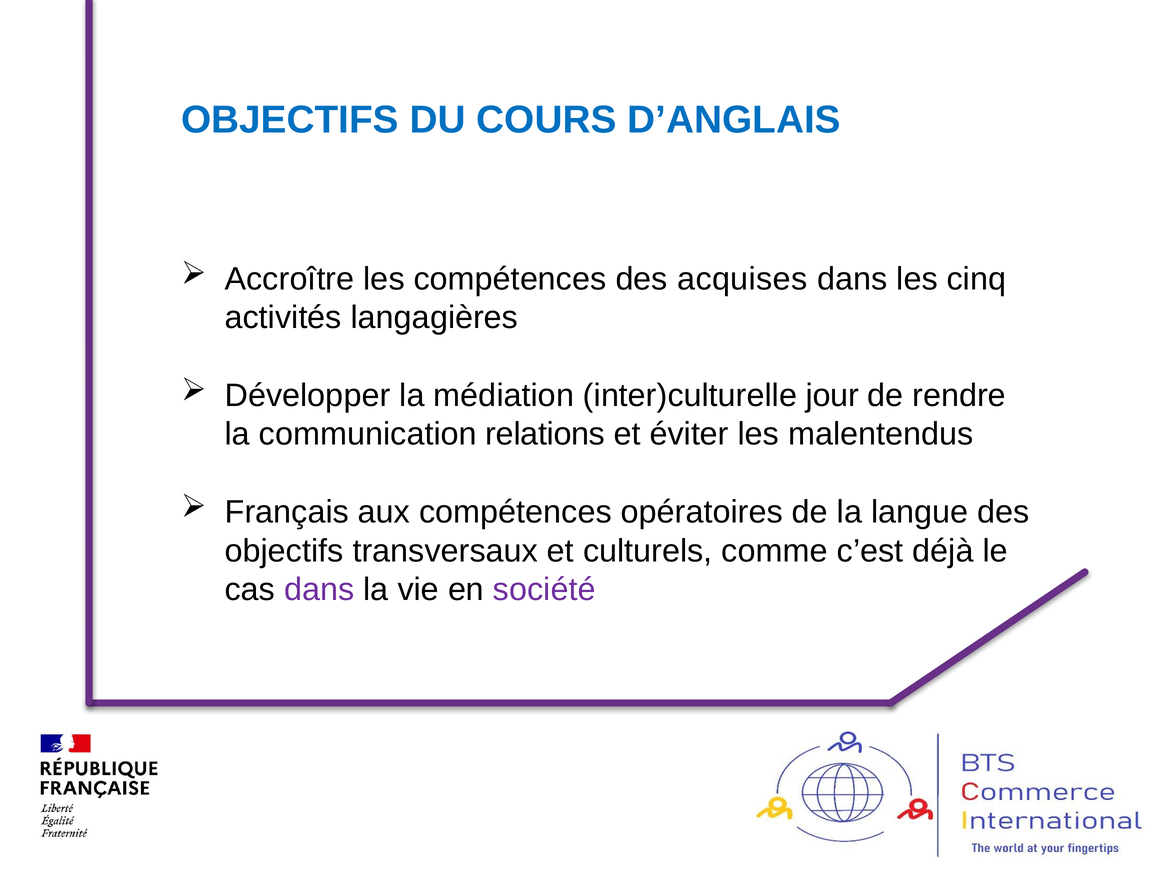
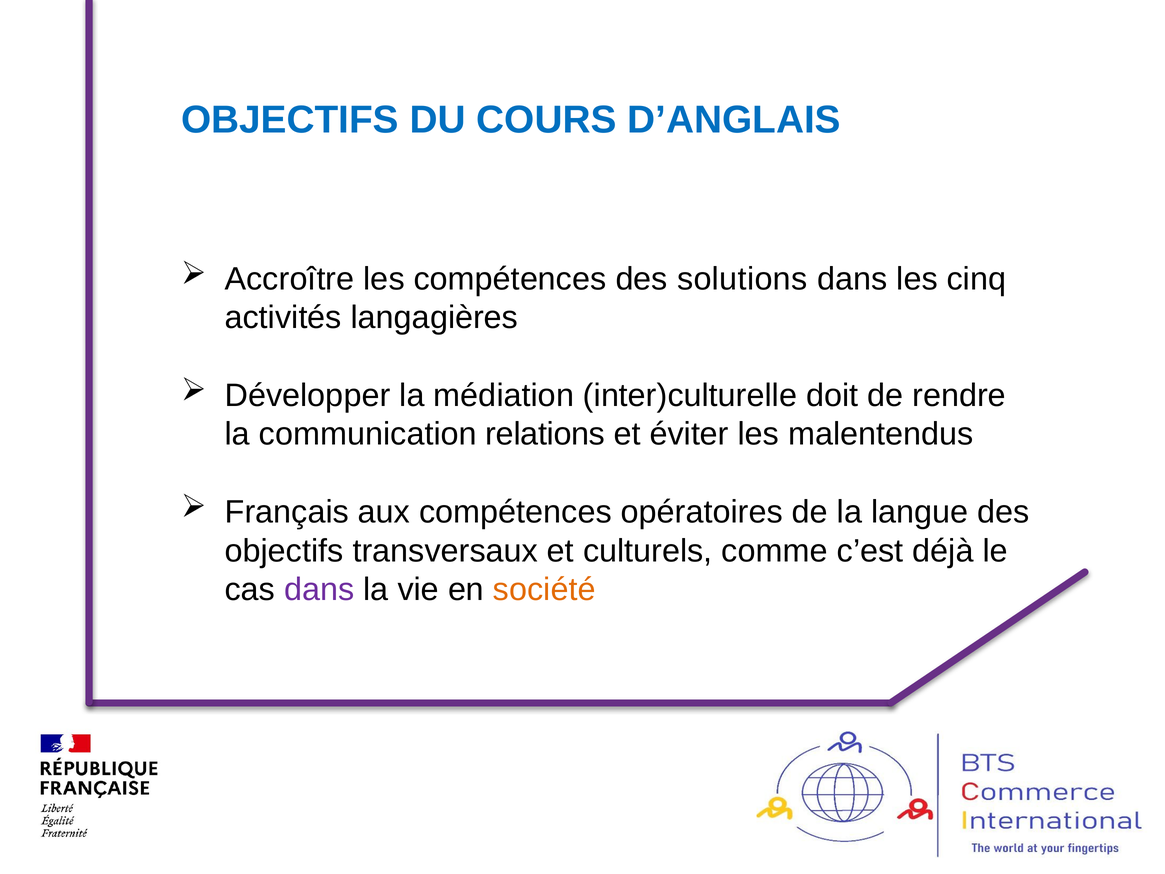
acquises: acquises -> solutions
jour: jour -> doit
société colour: purple -> orange
